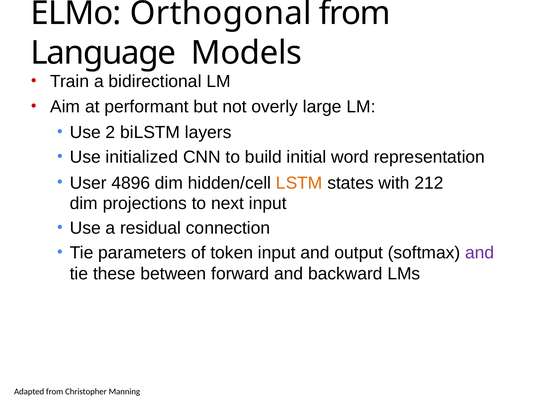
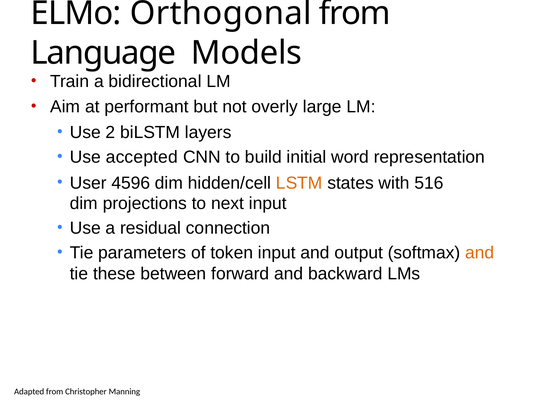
initialized: initialized -> accepted
4896: 4896 -> 4596
212: 212 -> 516
and at (480, 252) colour: purple -> orange
